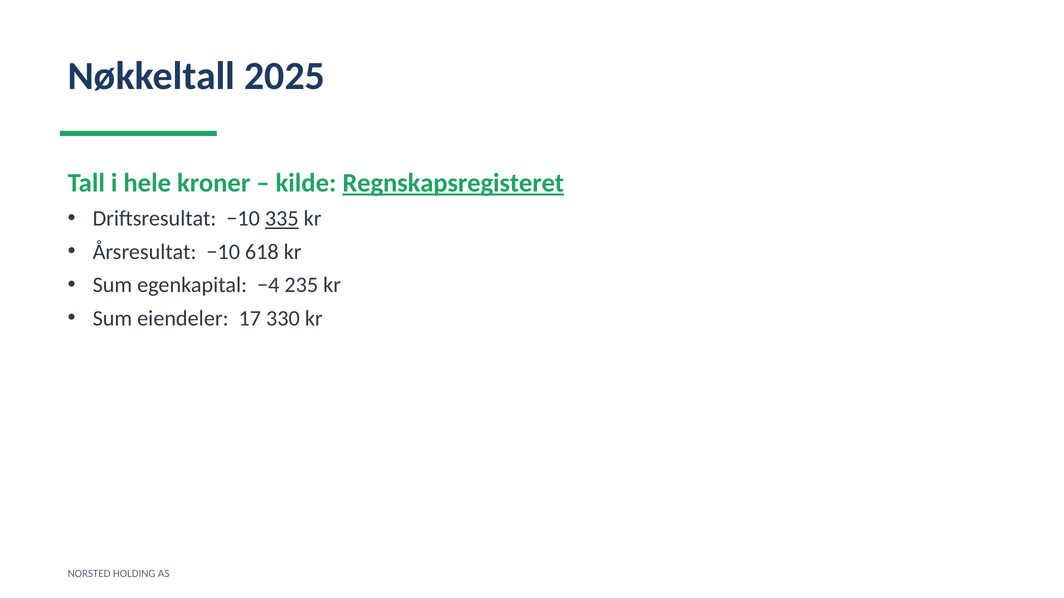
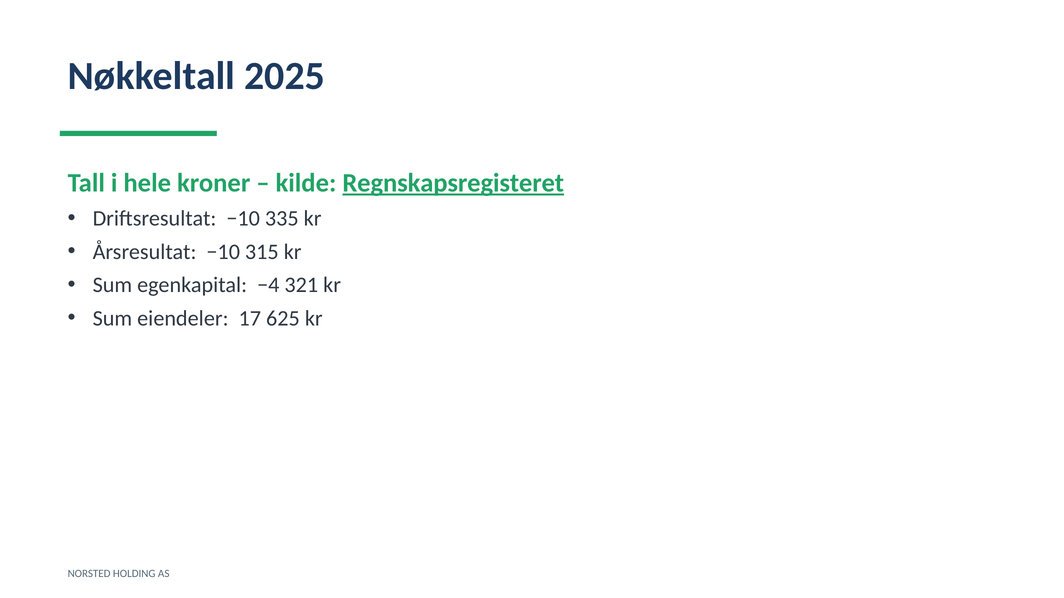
335 underline: present -> none
618: 618 -> 315
235: 235 -> 321
330: 330 -> 625
